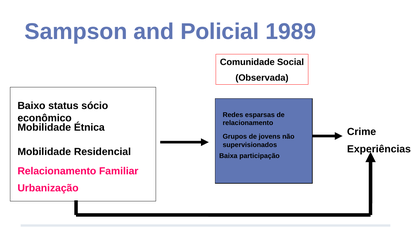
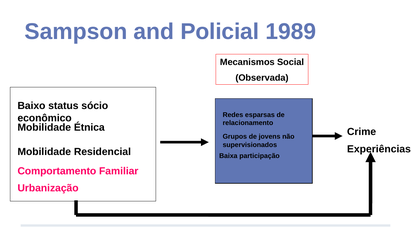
Comunidade: Comunidade -> Mecanismos
Relacionamento at (57, 171): Relacionamento -> Comportamento
